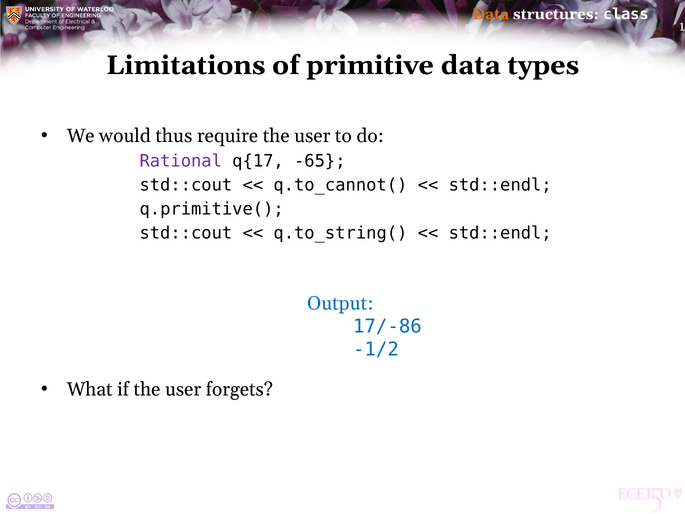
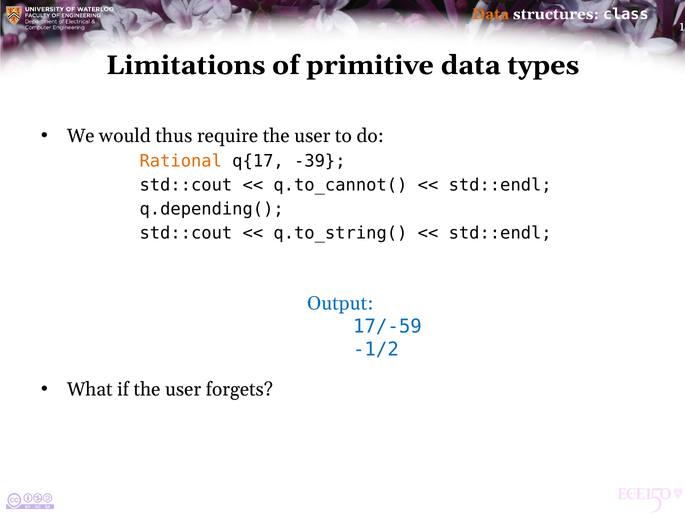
Rational colour: purple -> orange
-65: -65 -> -39
q.primitive(: q.primitive( -> q.depending(
17/-86: 17/-86 -> 17/-59
